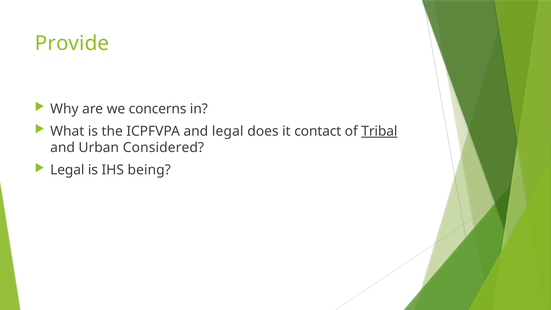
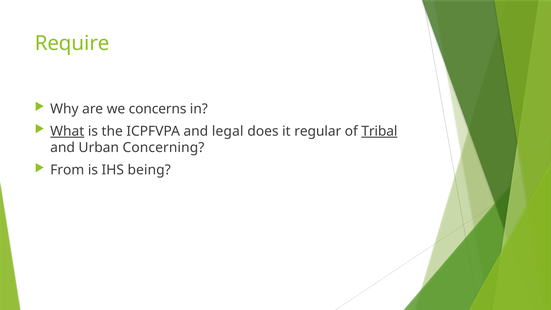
Provide: Provide -> Require
What underline: none -> present
contact: contact -> regular
Considered: Considered -> Concerning
Legal at (67, 170): Legal -> From
